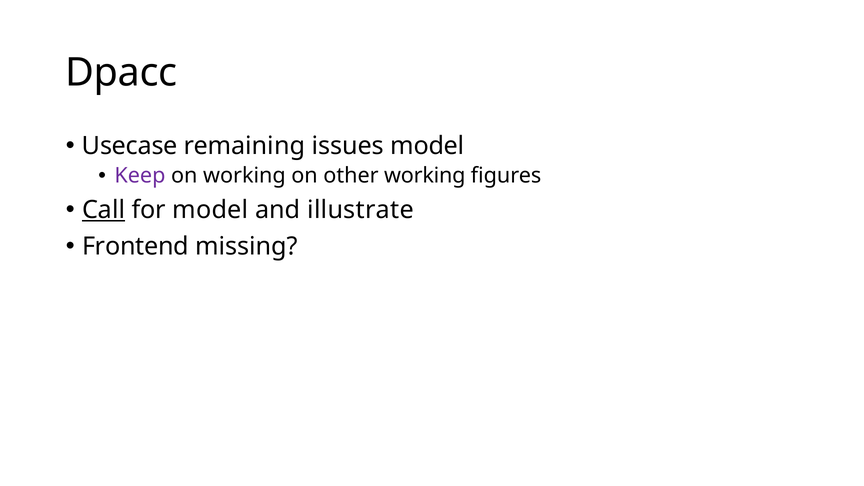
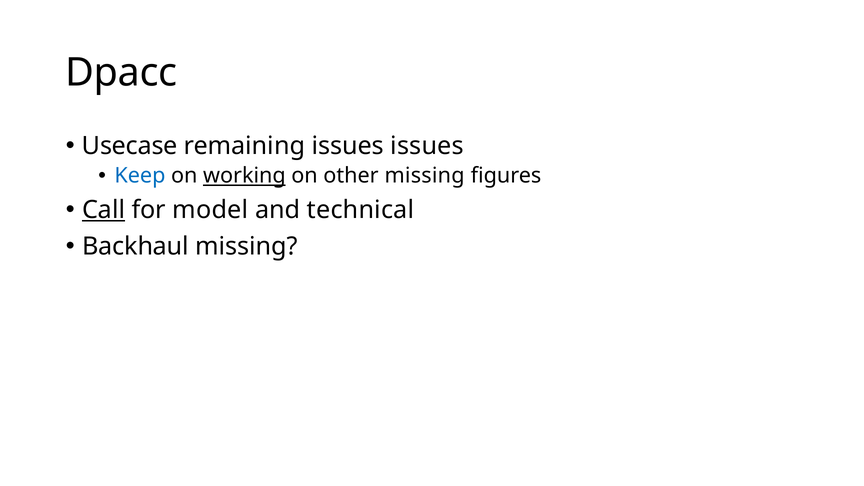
issues model: model -> issues
Keep colour: purple -> blue
working at (244, 176) underline: none -> present
other working: working -> missing
illustrate: illustrate -> technical
Frontend: Frontend -> Backhaul
